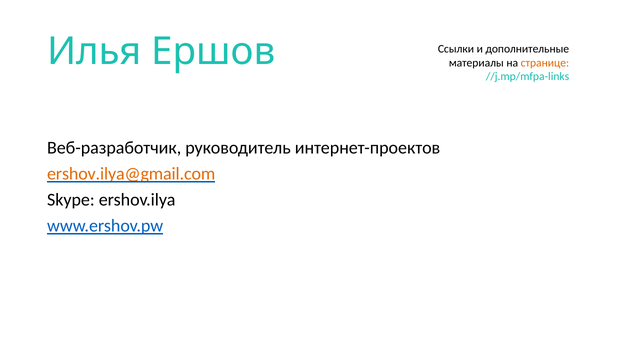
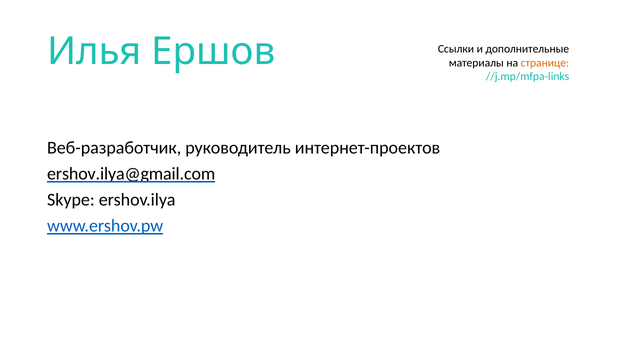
ershov.ilya@gmail.com colour: orange -> black
